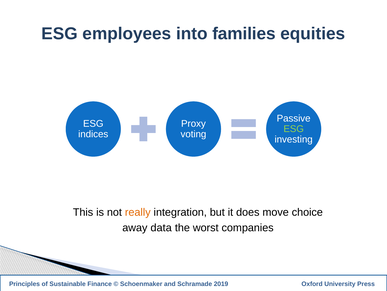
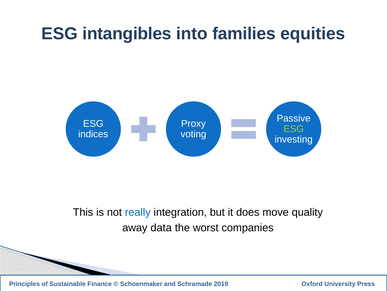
employees: employees -> intangibles
really colour: orange -> blue
choice: choice -> quality
